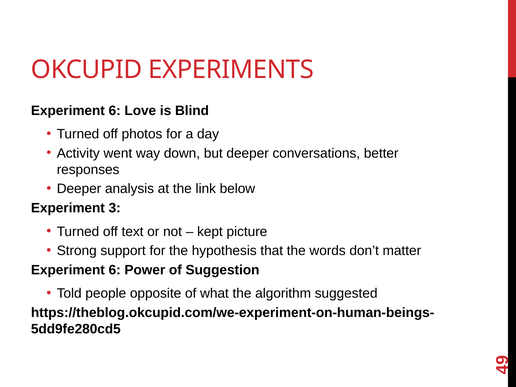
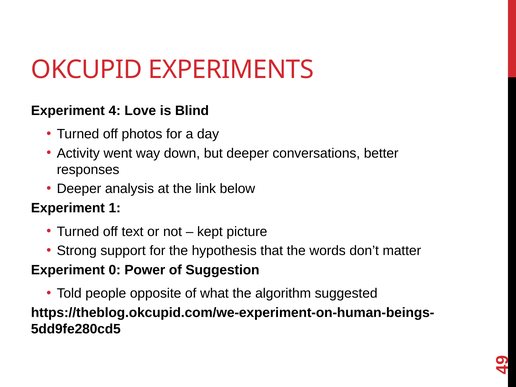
6 at (115, 111): 6 -> 4
3: 3 -> 1
6 at (115, 270): 6 -> 0
